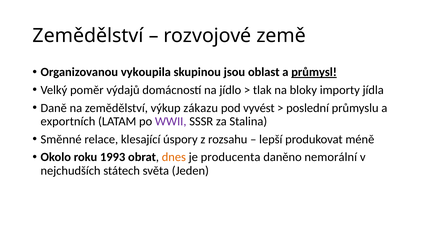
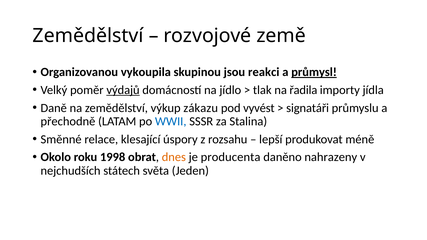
oblast: oblast -> reakci
výdajů underline: none -> present
bloky: bloky -> řadila
poslední: poslední -> signatáři
exportních: exportních -> přechodně
WWII colour: purple -> blue
1993: 1993 -> 1998
nemorální: nemorální -> nahrazeny
